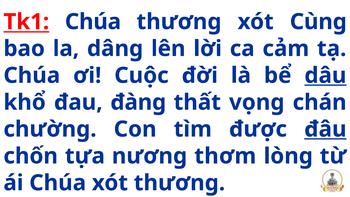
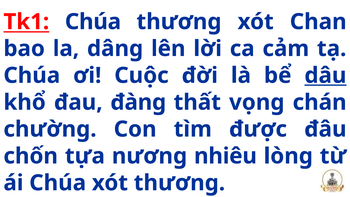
Cùng: Cùng -> Chan
đâu underline: present -> none
thơm: thơm -> nhiêu
